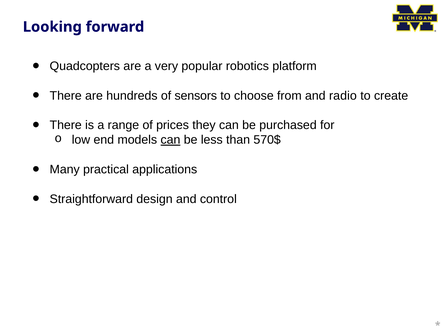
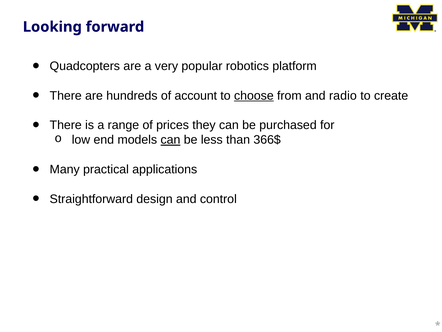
sensors: sensors -> account
choose underline: none -> present
570$: 570$ -> 366$
